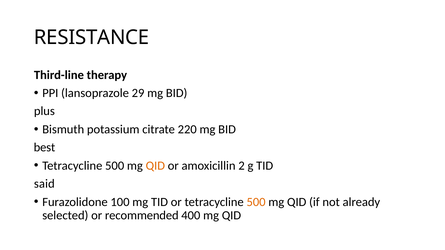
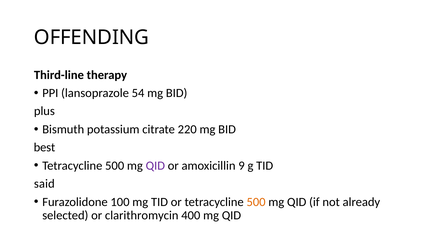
RESISTANCE: RESISTANCE -> OFFENDING
29: 29 -> 54
QID at (155, 166) colour: orange -> purple
2: 2 -> 9
recommended: recommended -> clarithromycin
